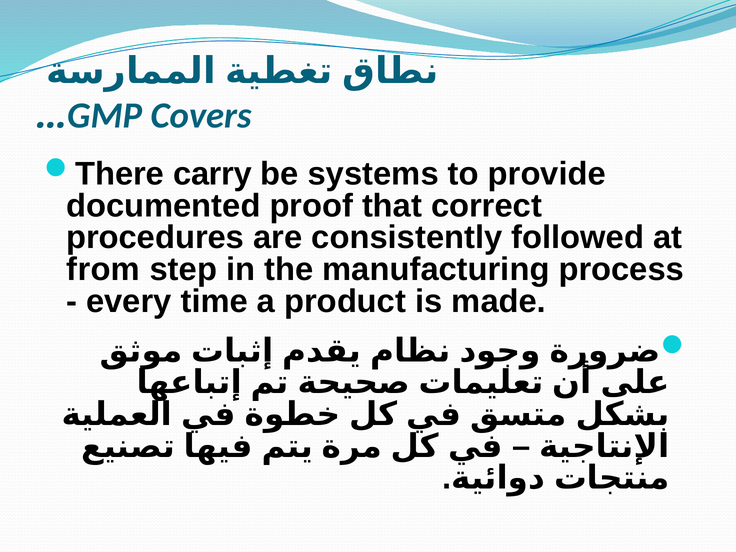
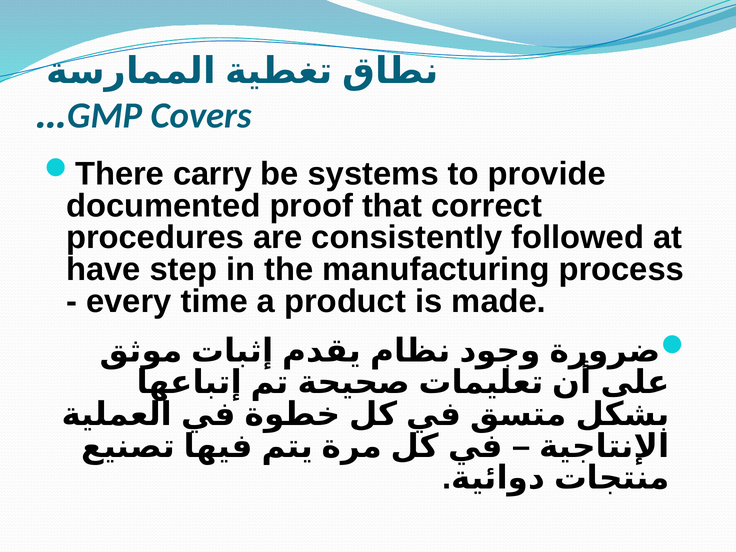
from: from -> have
